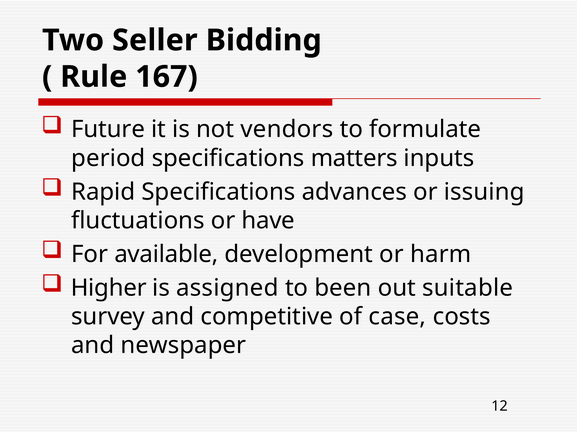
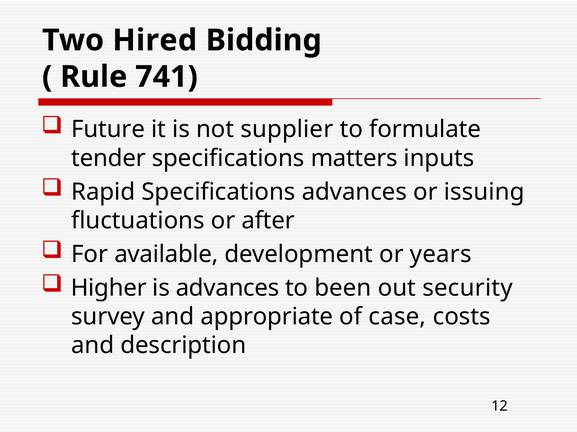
Seller: Seller -> Hired
167: 167 -> 741
vendors: vendors -> supplier
period: period -> tender
have: have -> after
harm: harm -> years
is assigned: assigned -> advances
suitable: suitable -> security
competitive: competitive -> appropriate
newspaper: newspaper -> description
